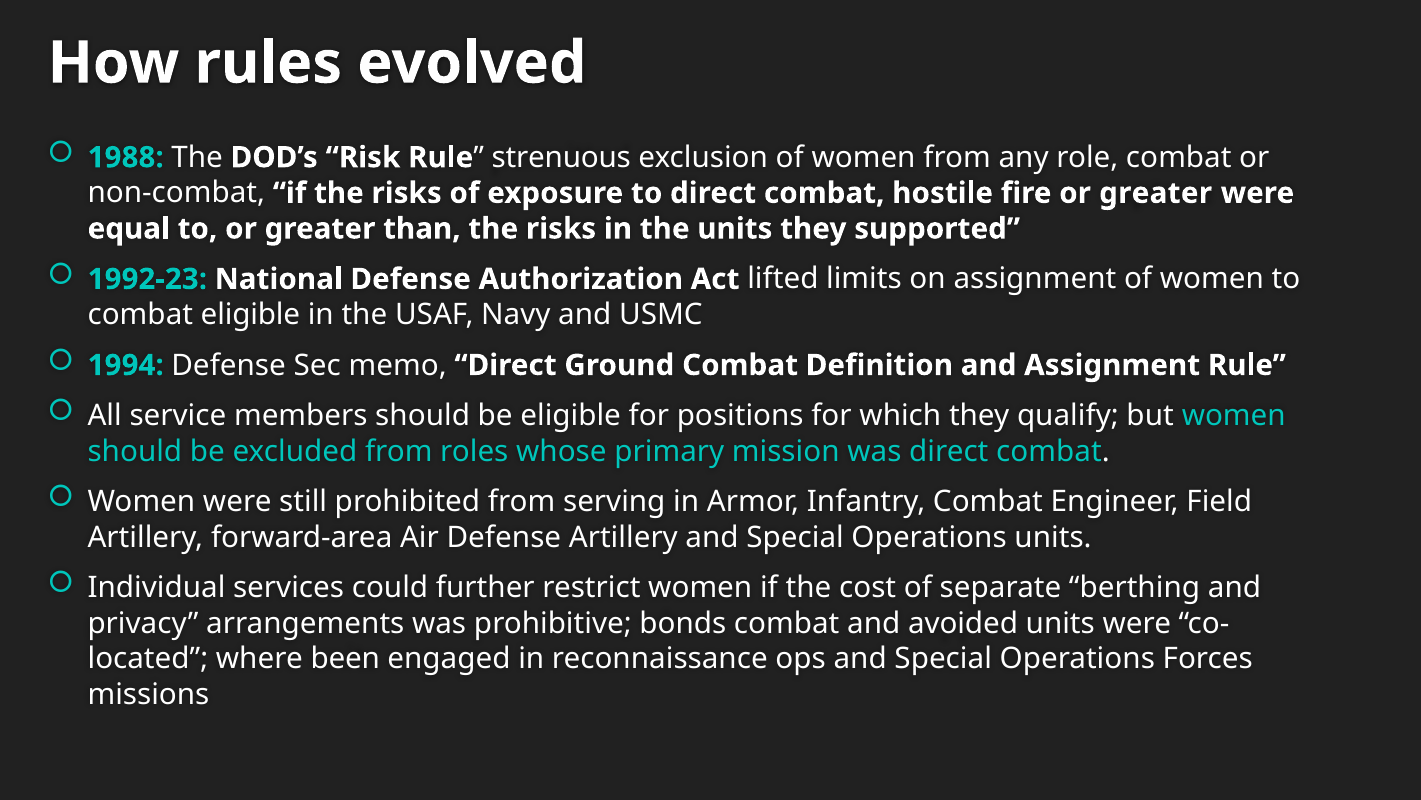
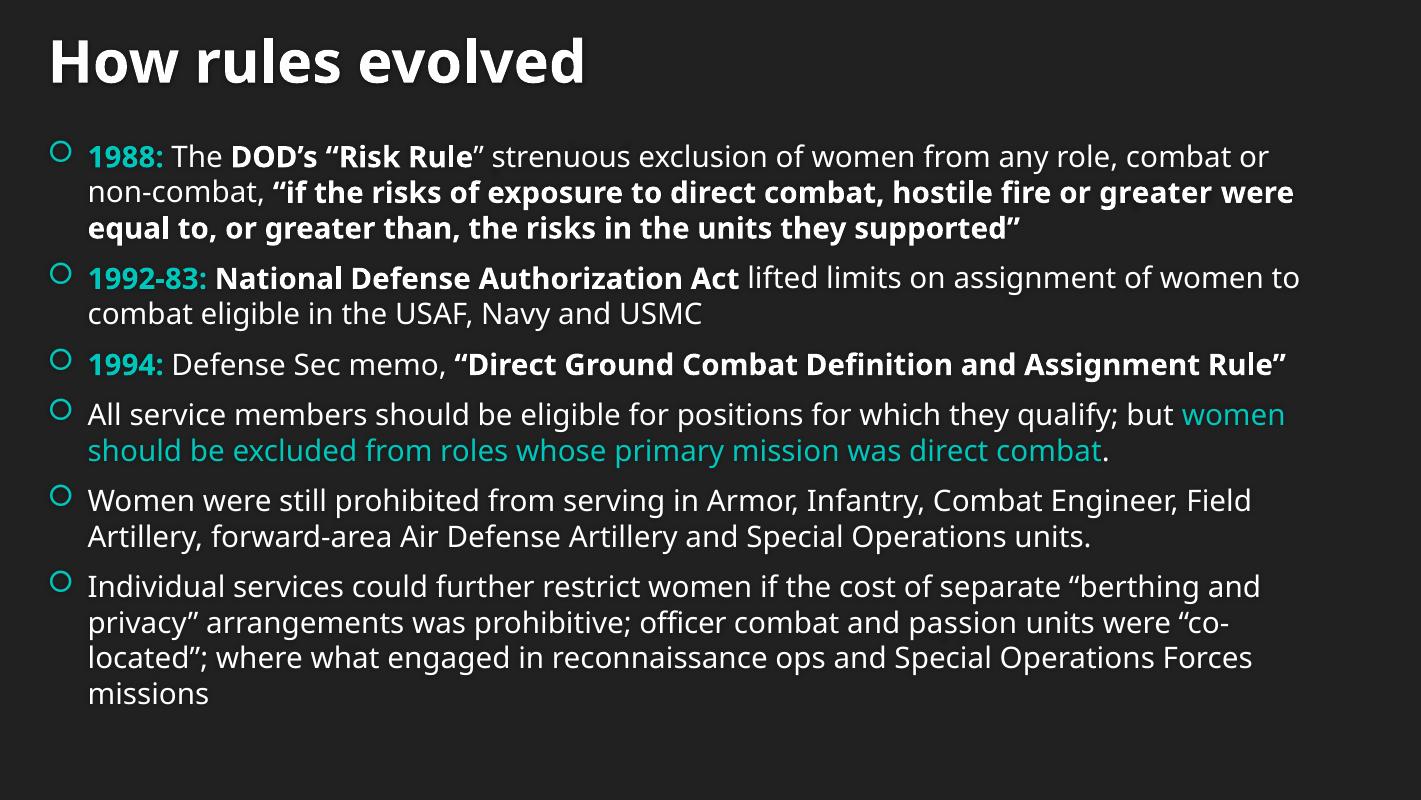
1992-23: 1992-23 -> 1992-83
bonds: bonds -> officer
avoided: avoided -> passion
been: been -> what
